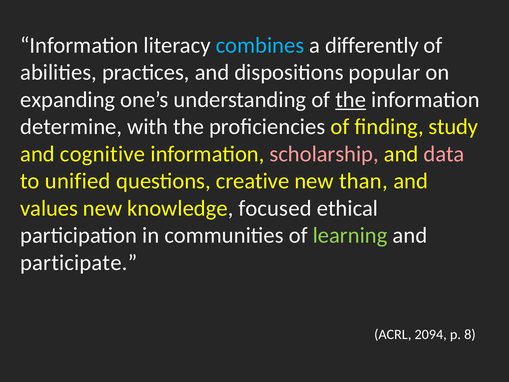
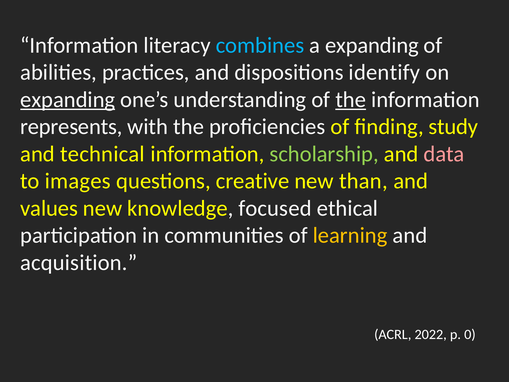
a differently: differently -> expanding
popular: popular -> identify
expanding at (68, 100) underline: none -> present
determine: determine -> represents
cognitive: cognitive -> technical
scholarship colour: pink -> light green
unified: unified -> images
learning colour: light green -> yellow
participate: participate -> acquisition
2094: 2094 -> 2022
8: 8 -> 0
